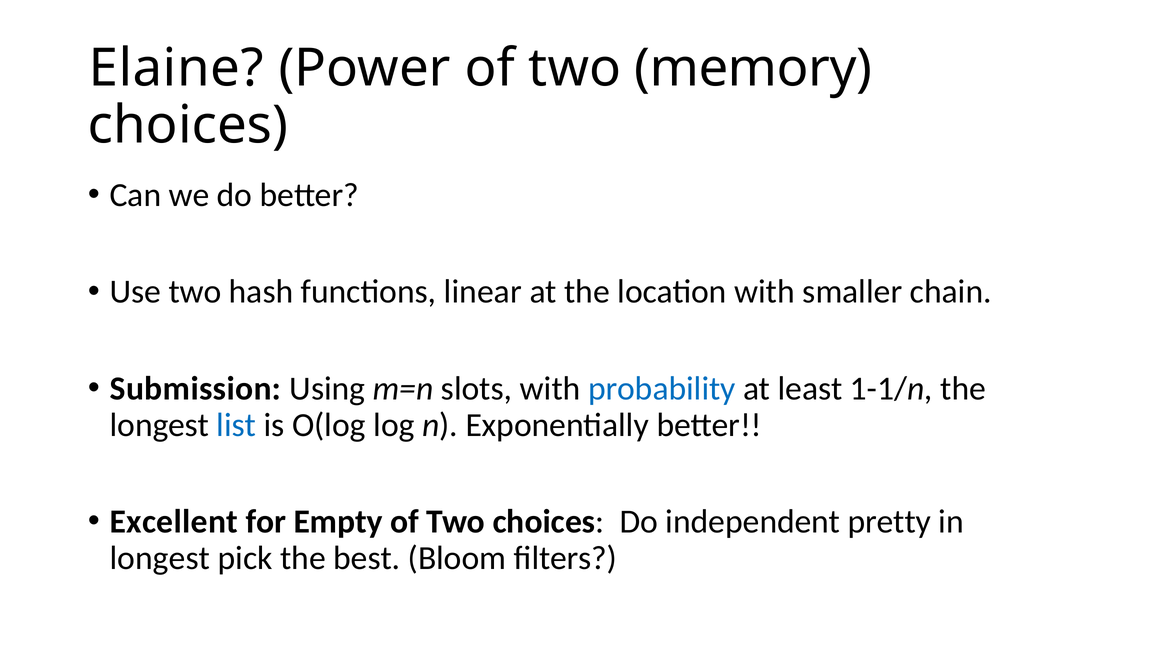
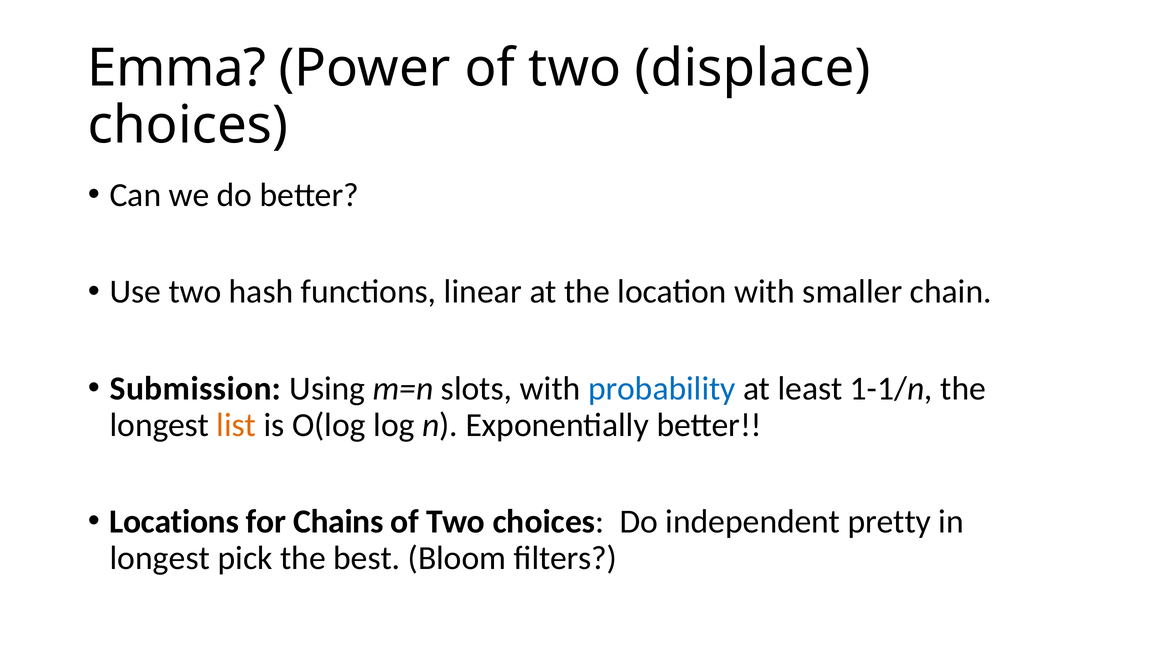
Elaine: Elaine -> Emma
memory: memory -> displace
list colour: blue -> orange
Excellent: Excellent -> Locations
Empty: Empty -> Chains
